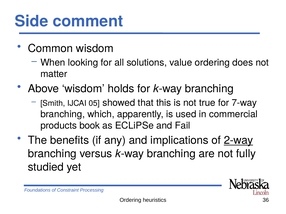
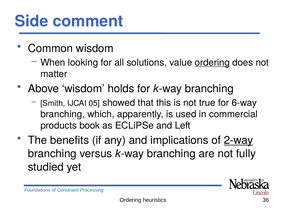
ordering at (212, 63) underline: none -> present
7-way: 7-way -> 6-way
Fail: Fail -> Left
